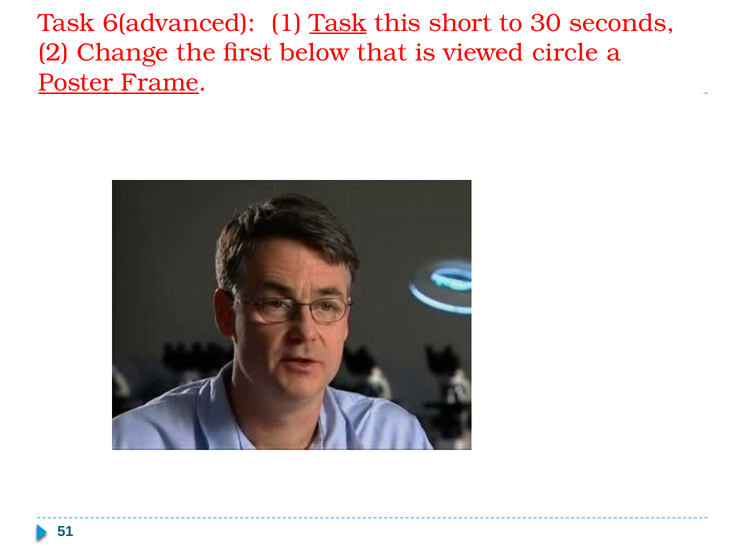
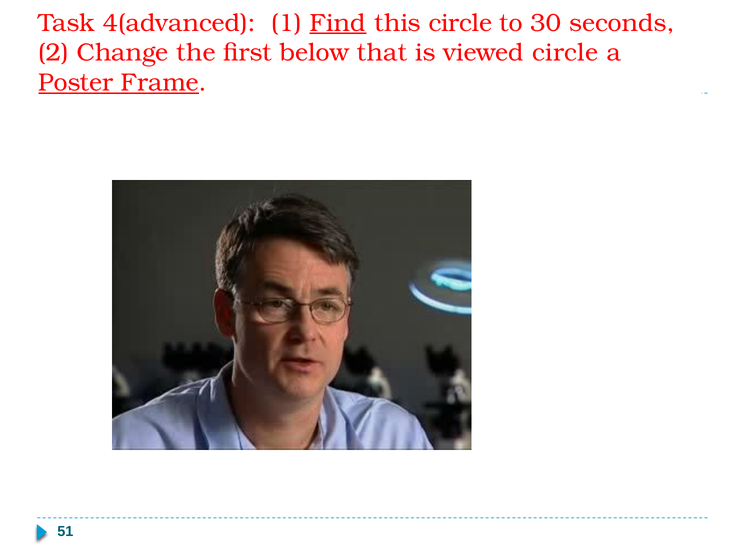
6(advanced: 6(advanced -> 4(advanced
1 Task: Task -> Find
this short: short -> circle
